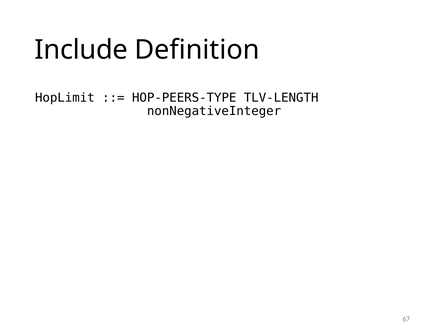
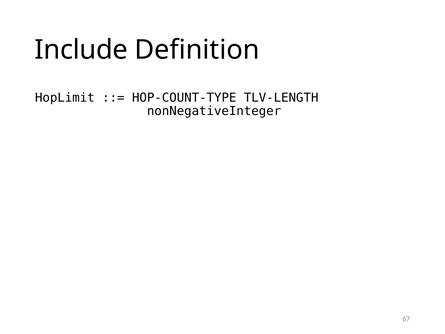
HOP-PEERS-TYPE: HOP-PEERS-TYPE -> HOP-COUNT-TYPE
